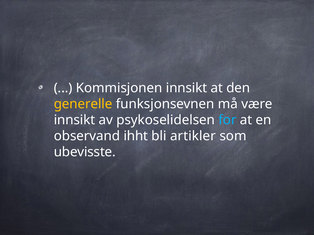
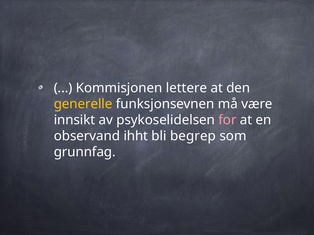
Kommisjonen innsikt: innsikt -> lettere
for colour: light blue -> pink
artikler: artikler -> begrep
ubevisste: ubevisste -> grunnfag
